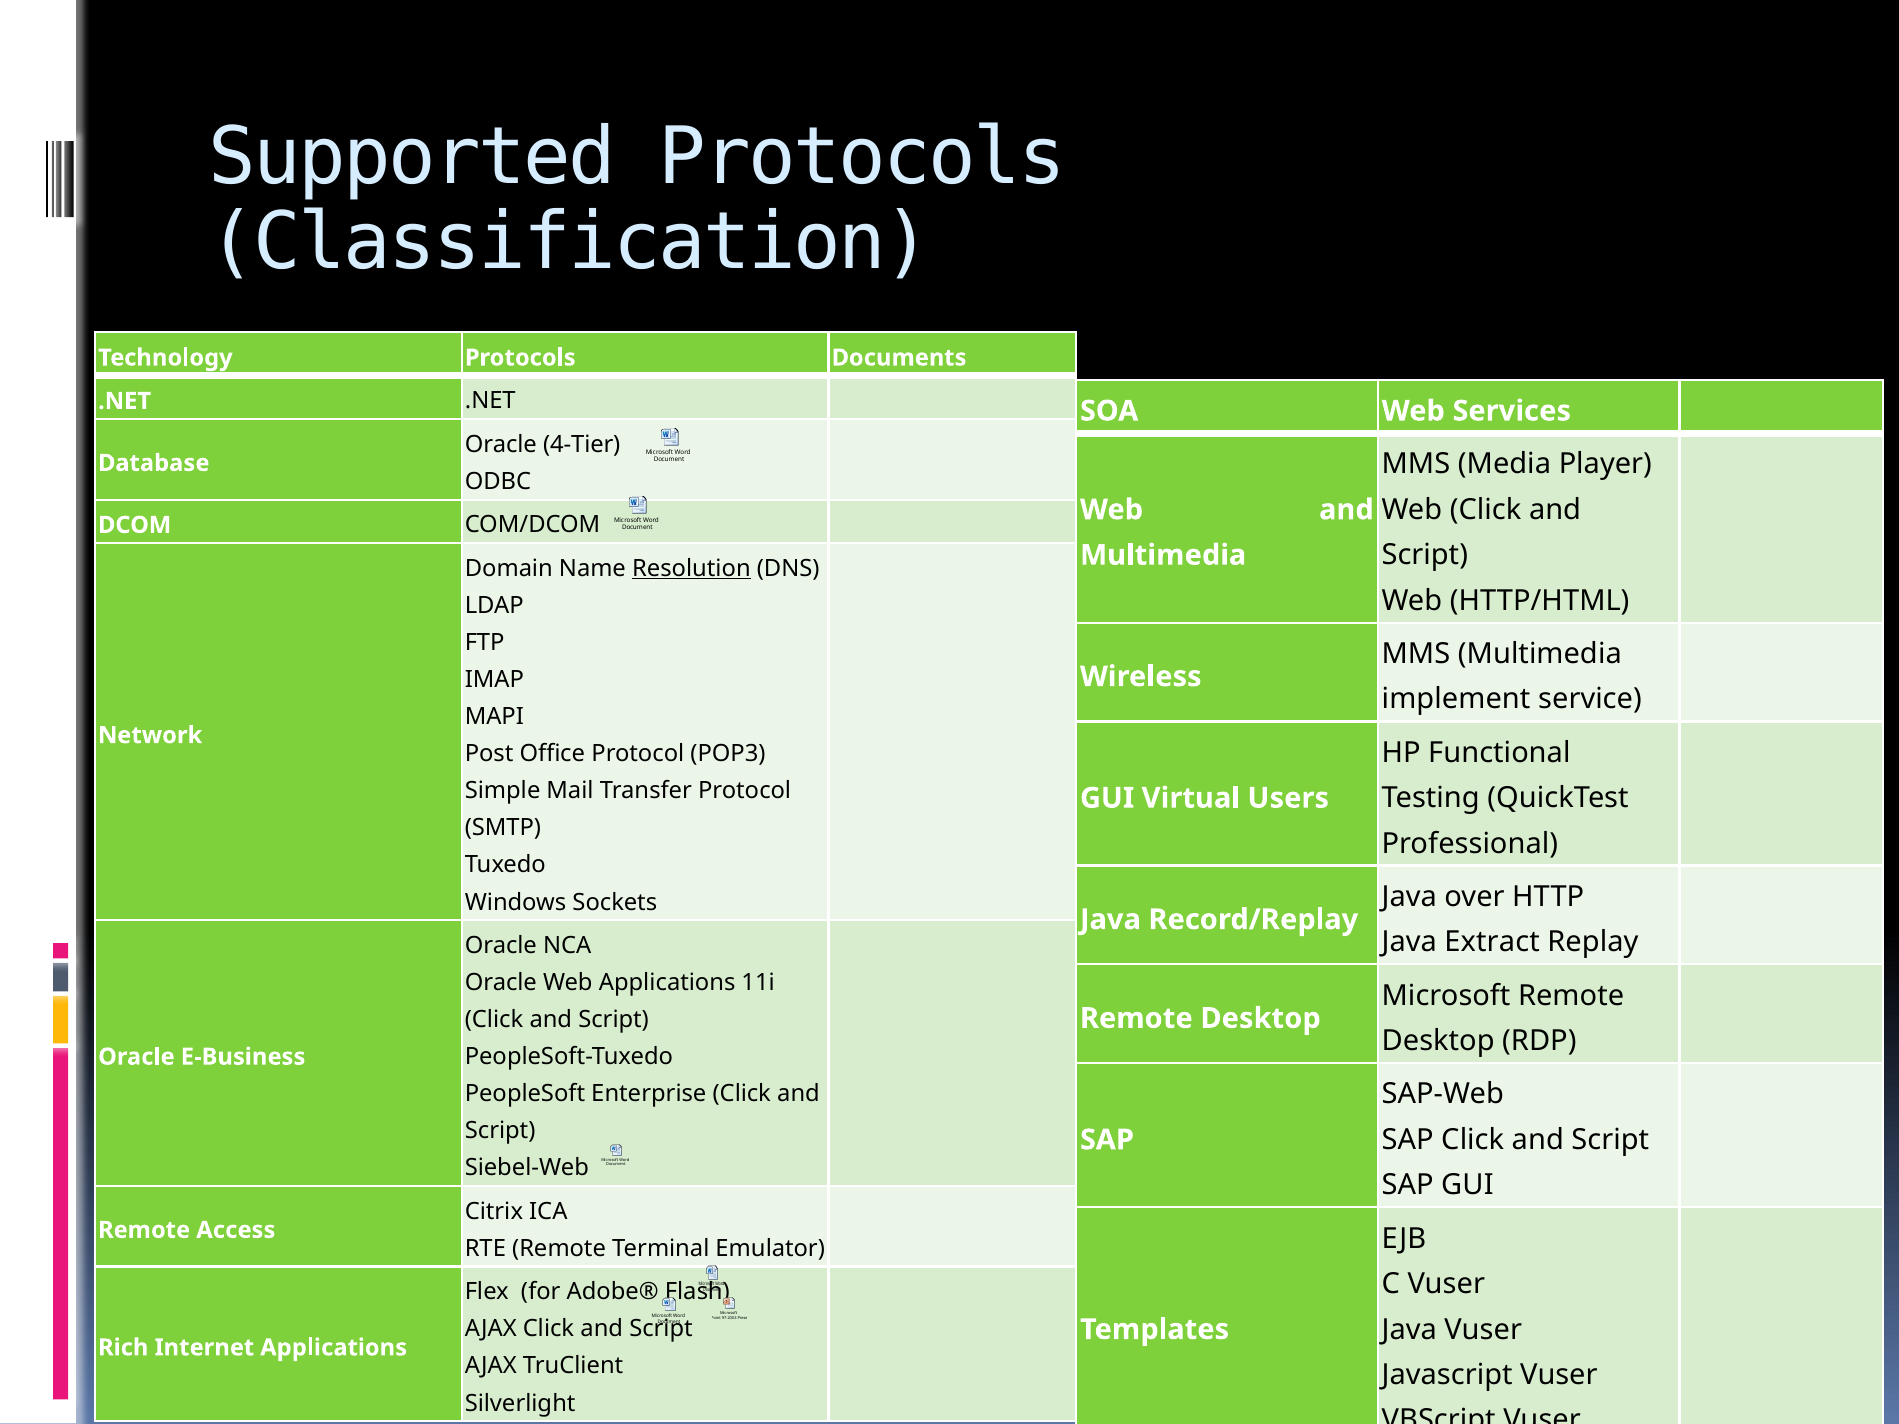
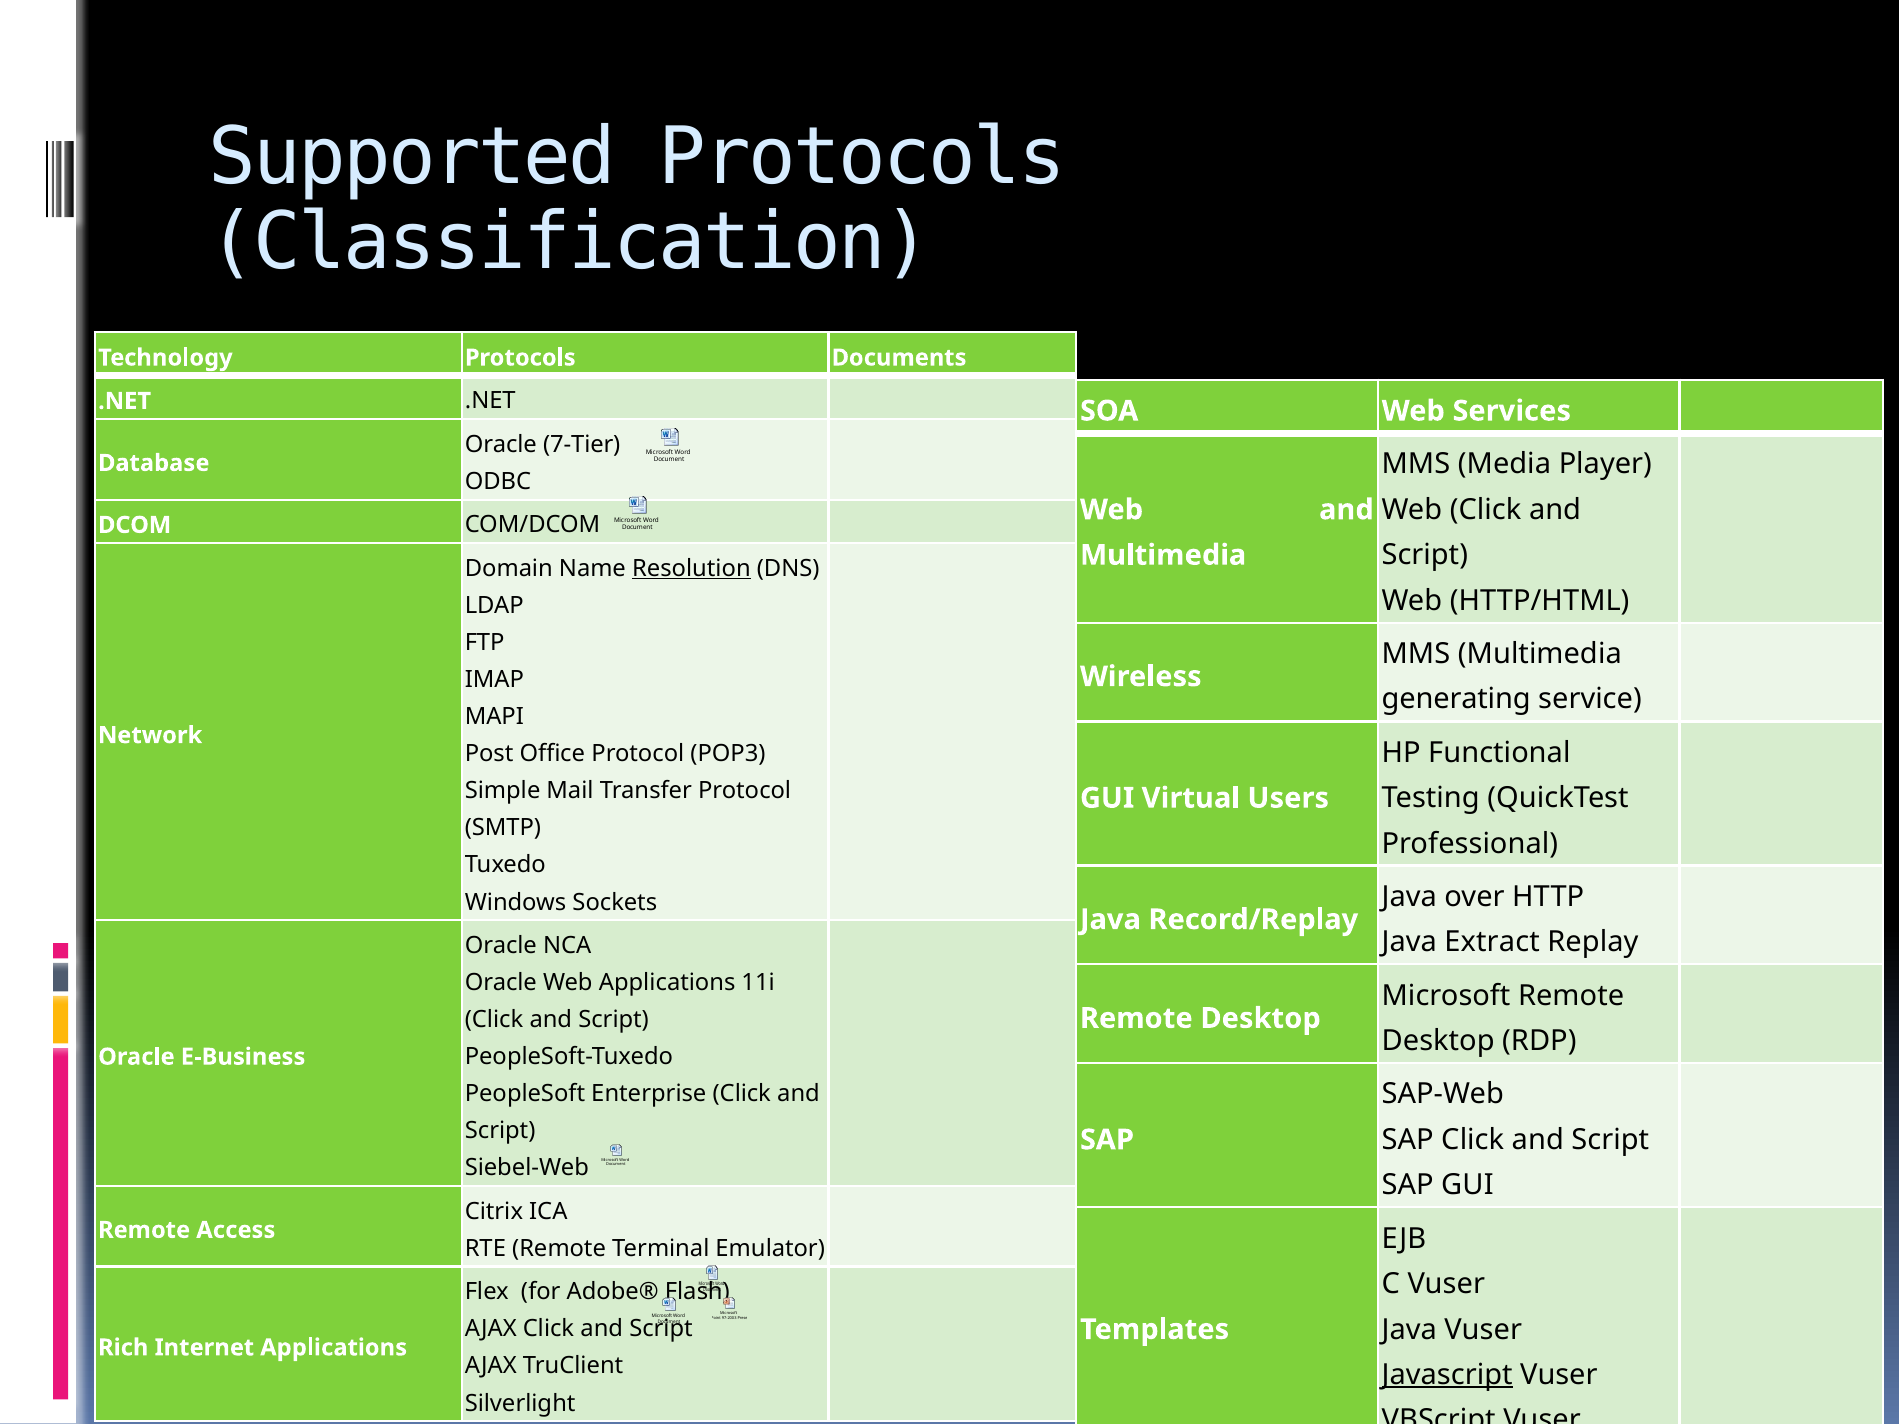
4-Tier: 4-Tier -> 7-Tier
implement: implement -> generating
Javascript underline: none -> present
